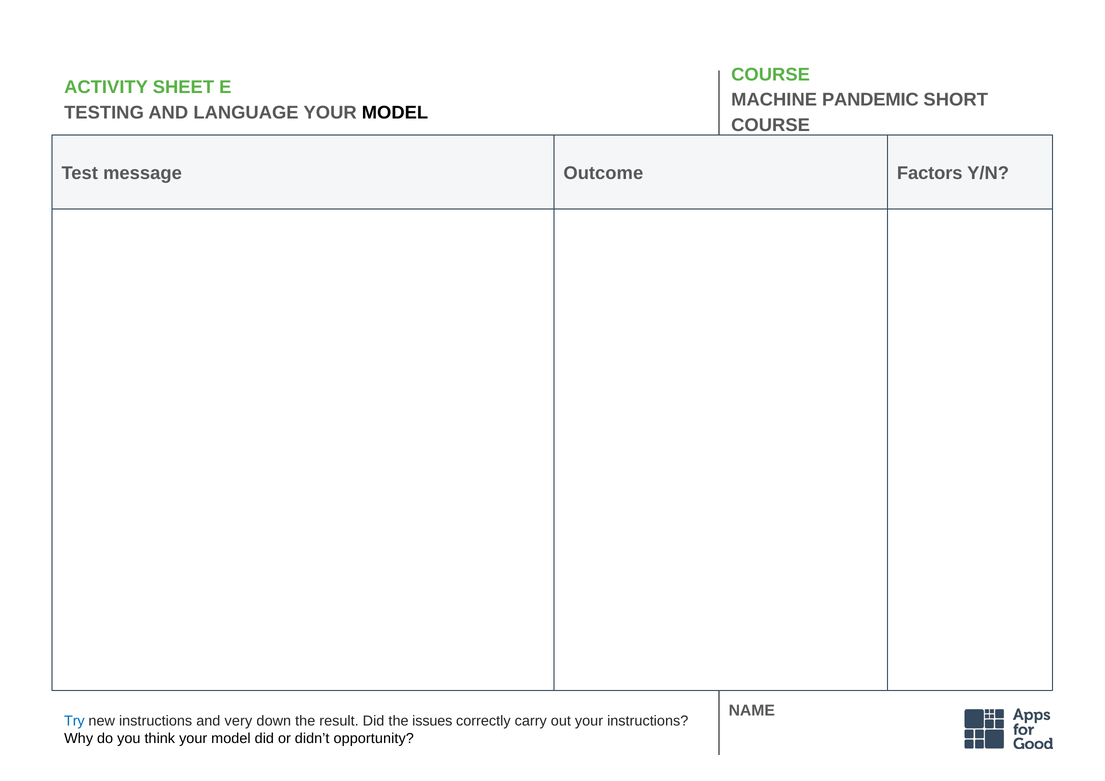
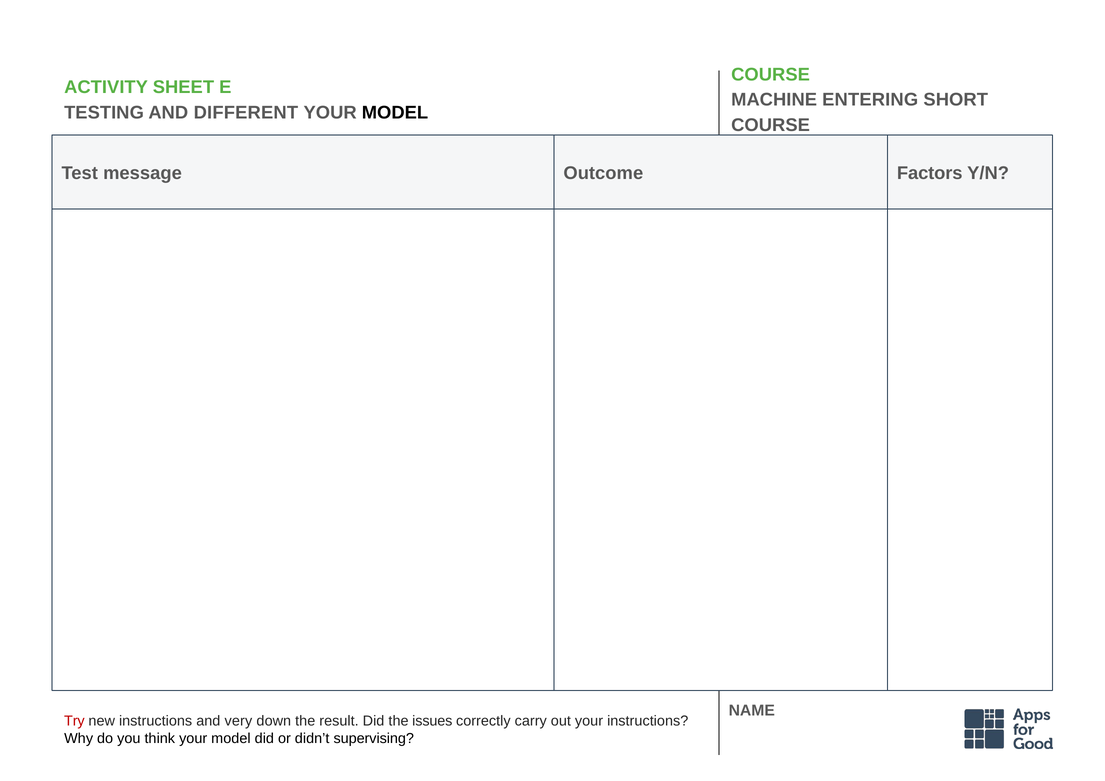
PANDEMIC: PANDEMIC -> ENTERING
LANGUAGE: LANGUAGE -> DIFFERENT
Try colour: blue -> red
opportunity: opportunity -> supervising
